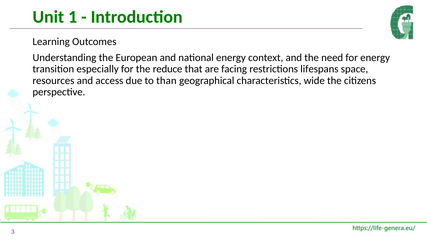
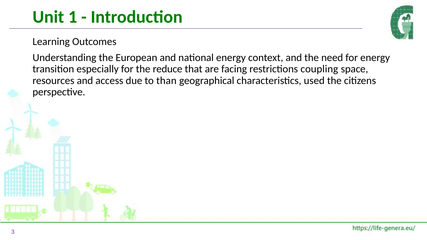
lifespans: lifespans -> coupling
wide: wide -> used
